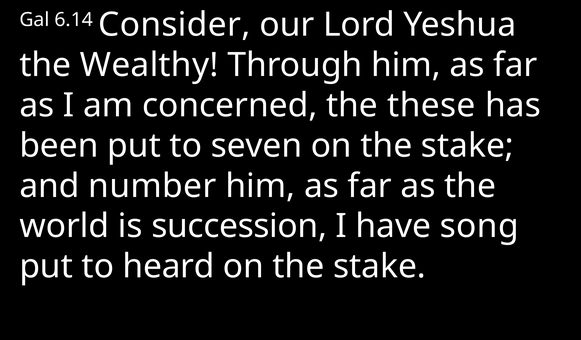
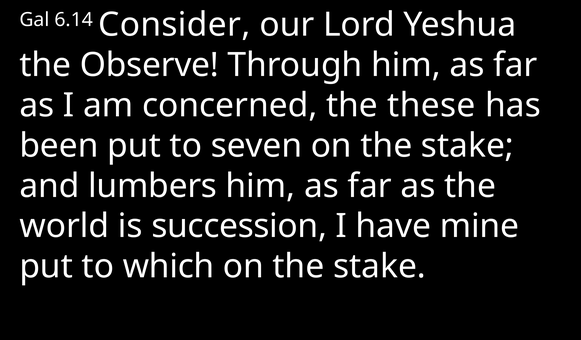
Wealthy: Wealthy -> Observe
number: number -> lumbers
song: song -> mine
heard: heard -> which
